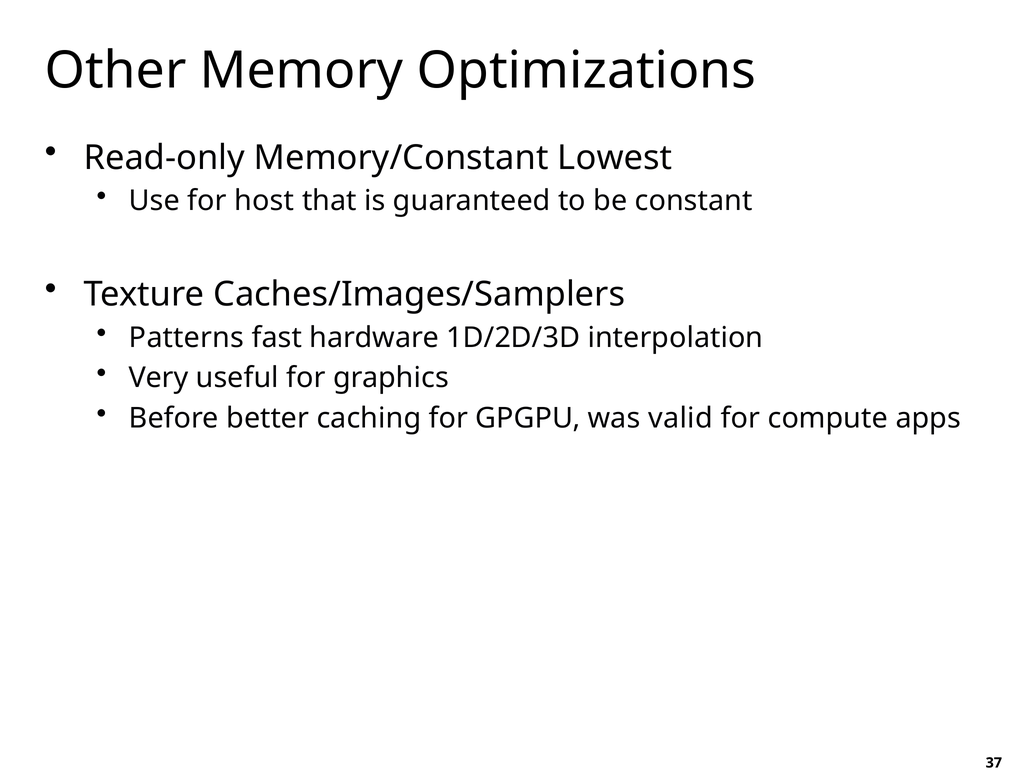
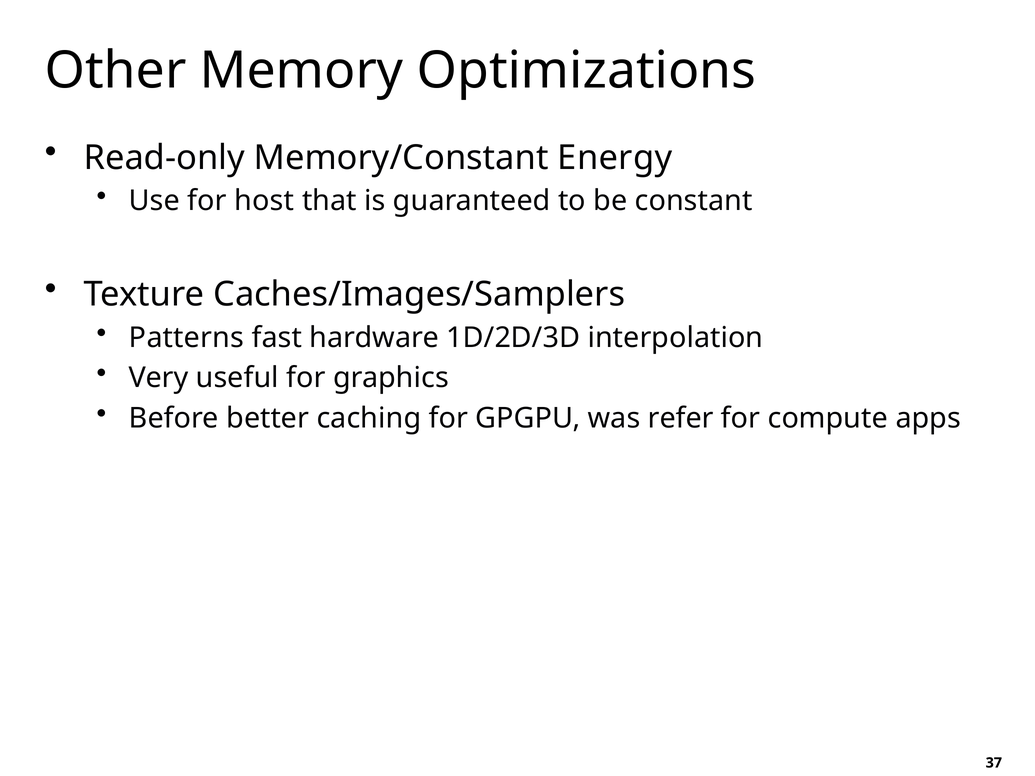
Lowest: Lowest -> Energy
valid: valid -> refer
